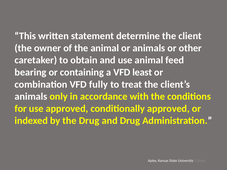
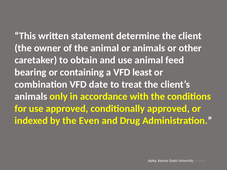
fully: fully -> date
the Drug: Drug -> Even
